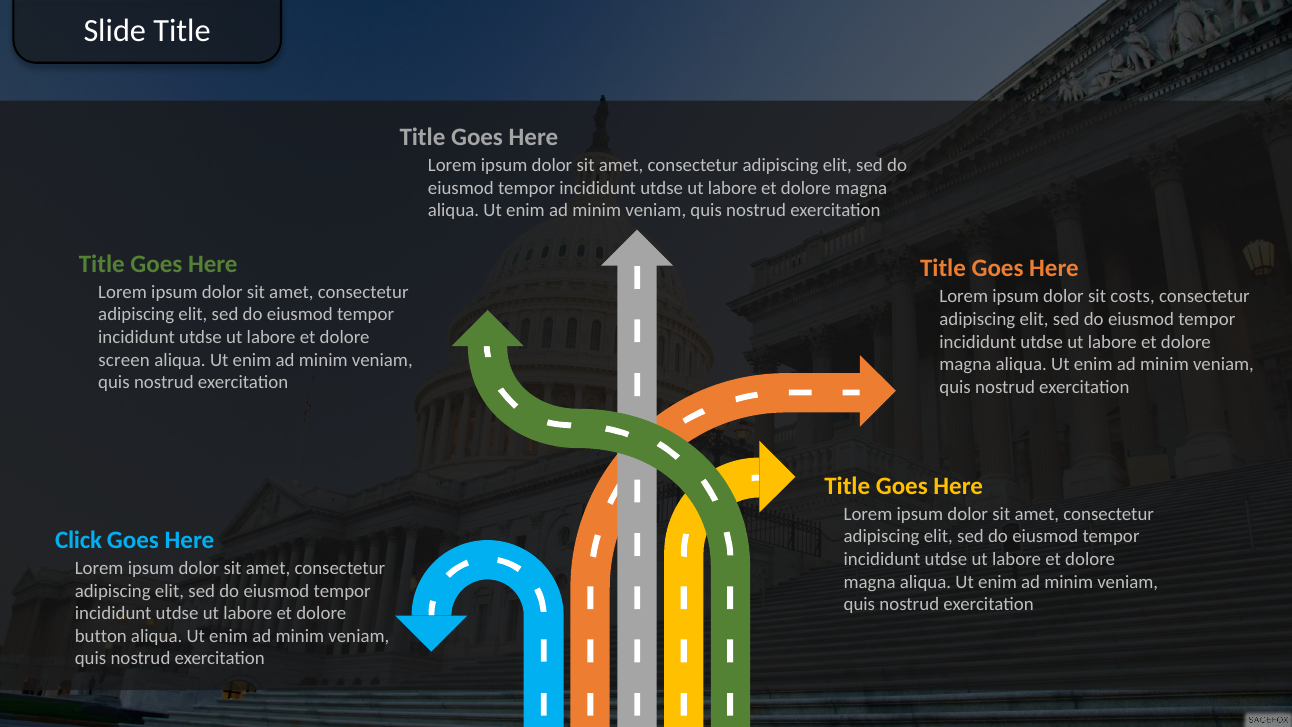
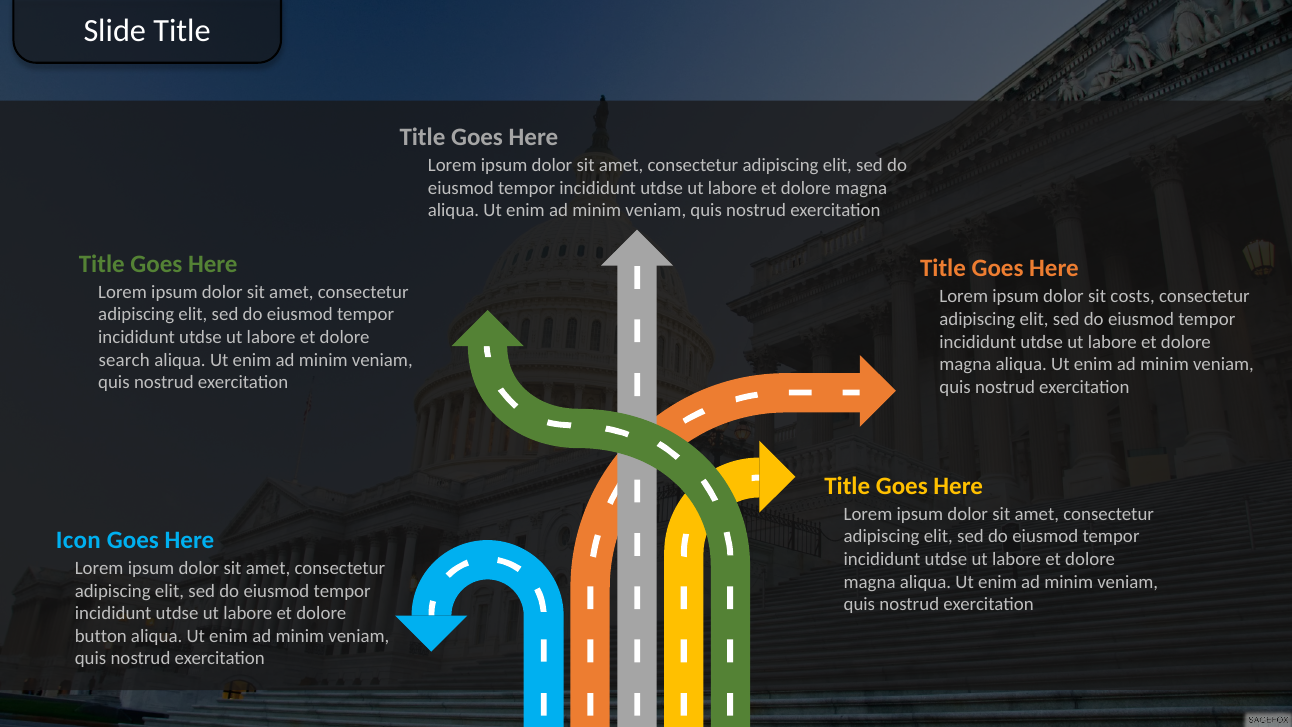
screen: screen -> search
Click: Click -> Icon
